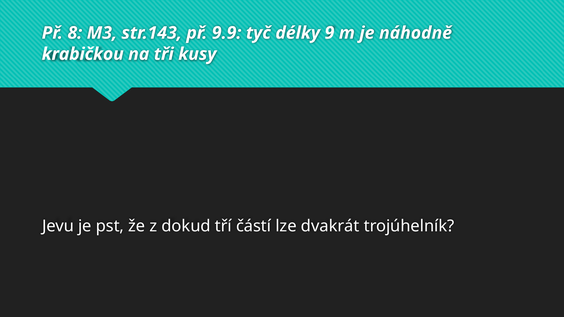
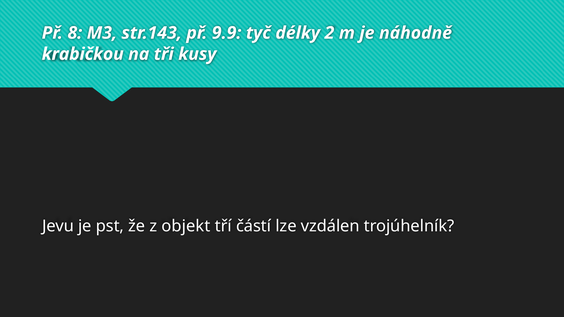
9: 9 -> 2
dokud: dokud -> objekt
dvakrát: dvakrát -> vzdálen
